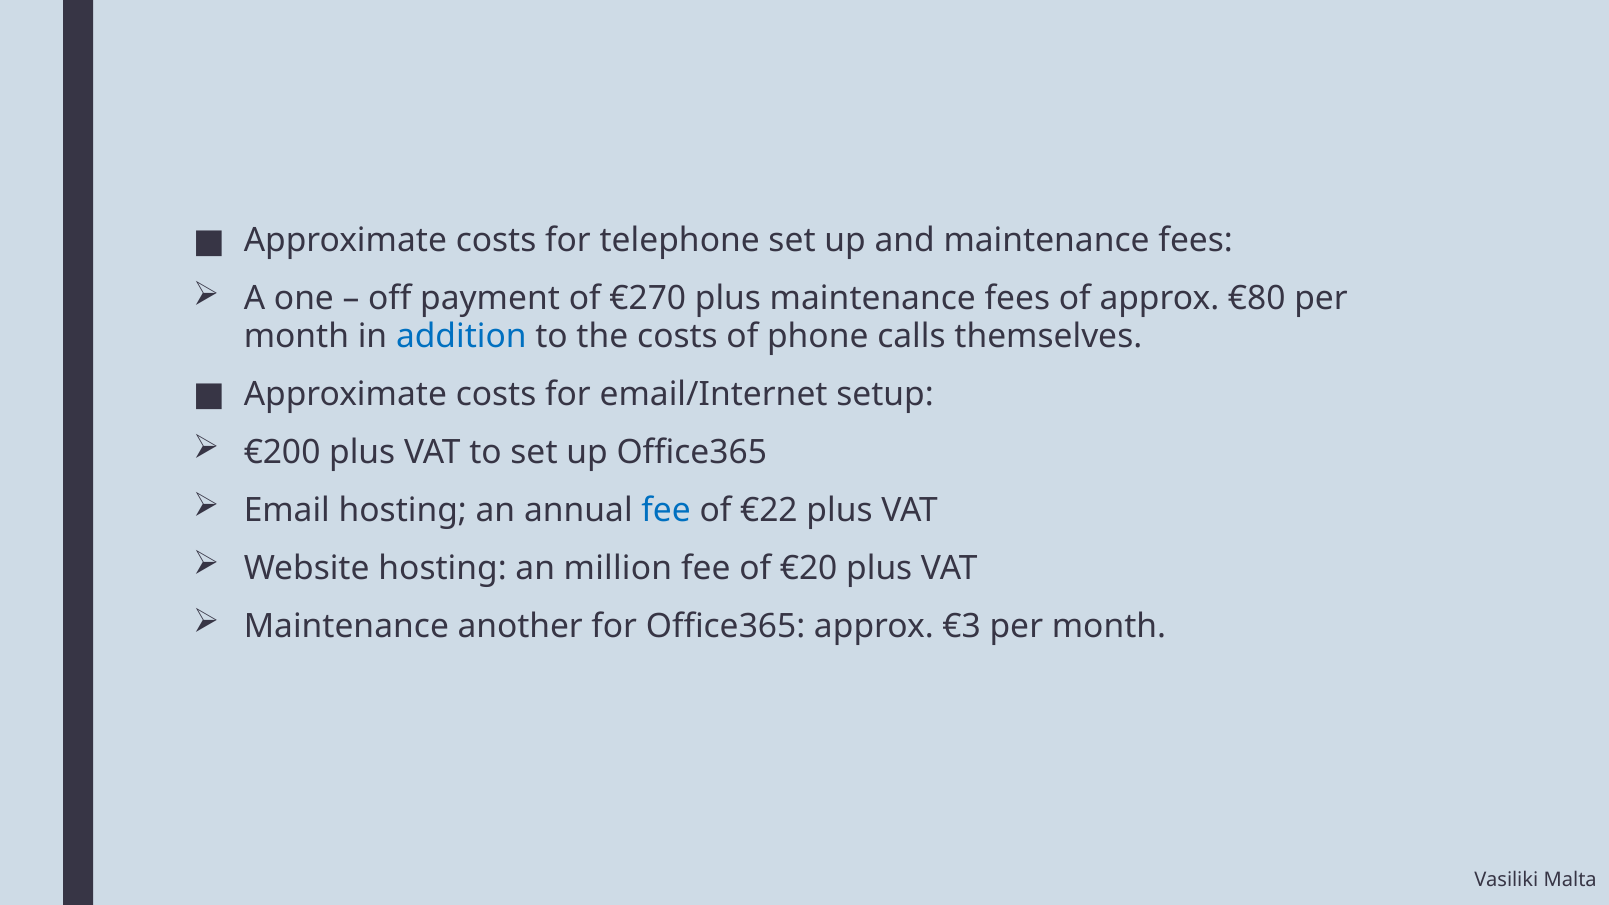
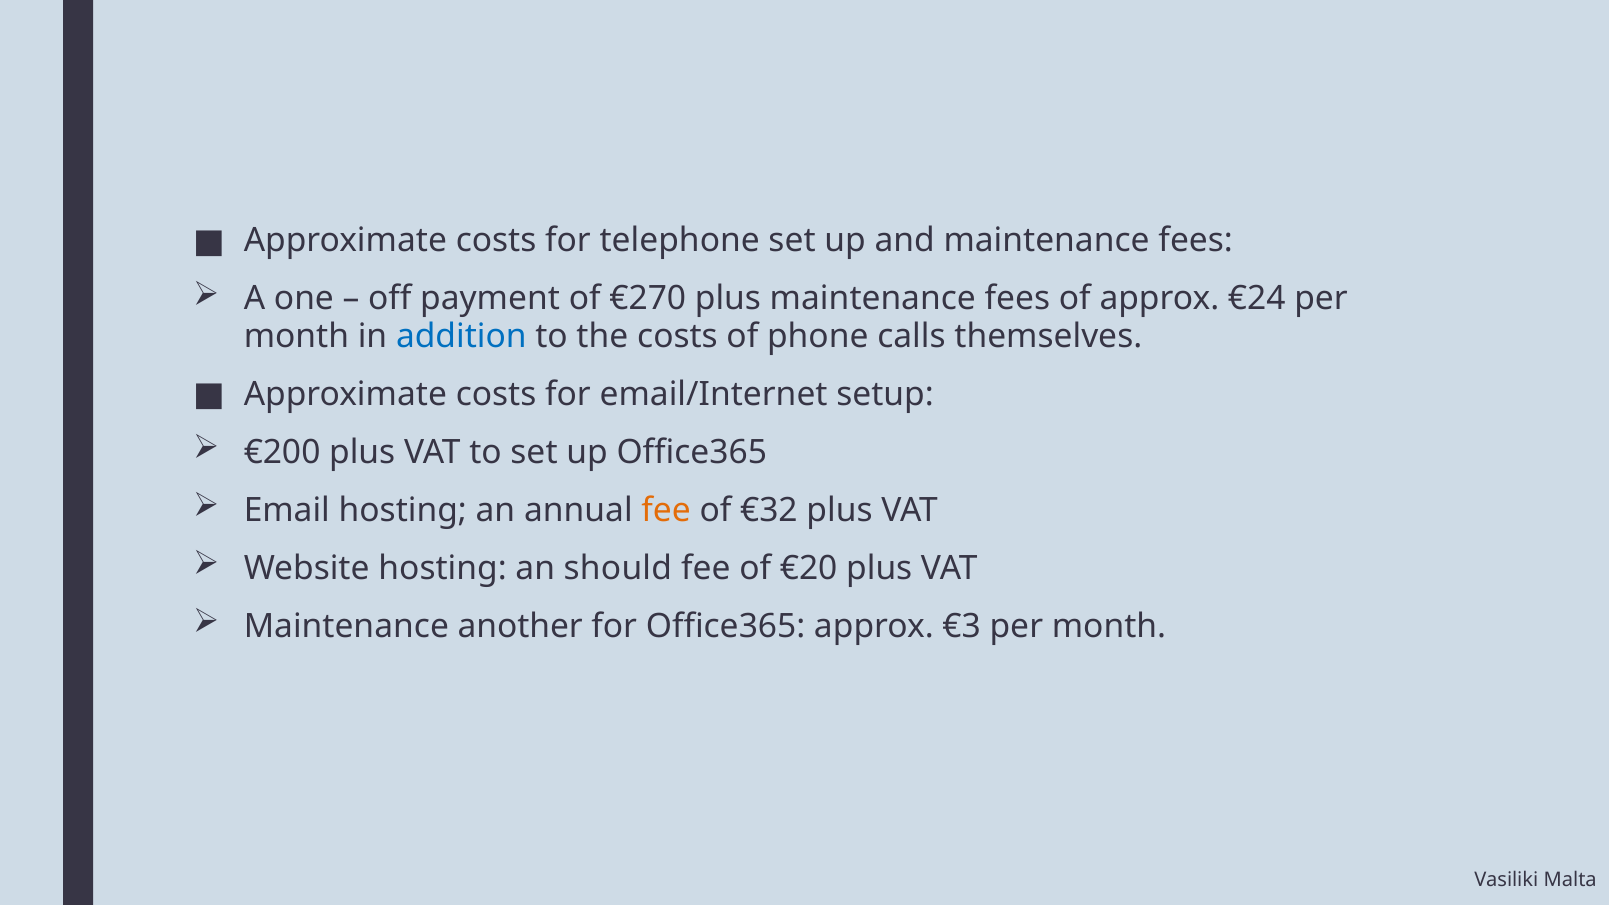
€80: €80 -> €24
fee at (666, 510) colour: blue -> orange
€22: €22 -> €32
million: million -> should
